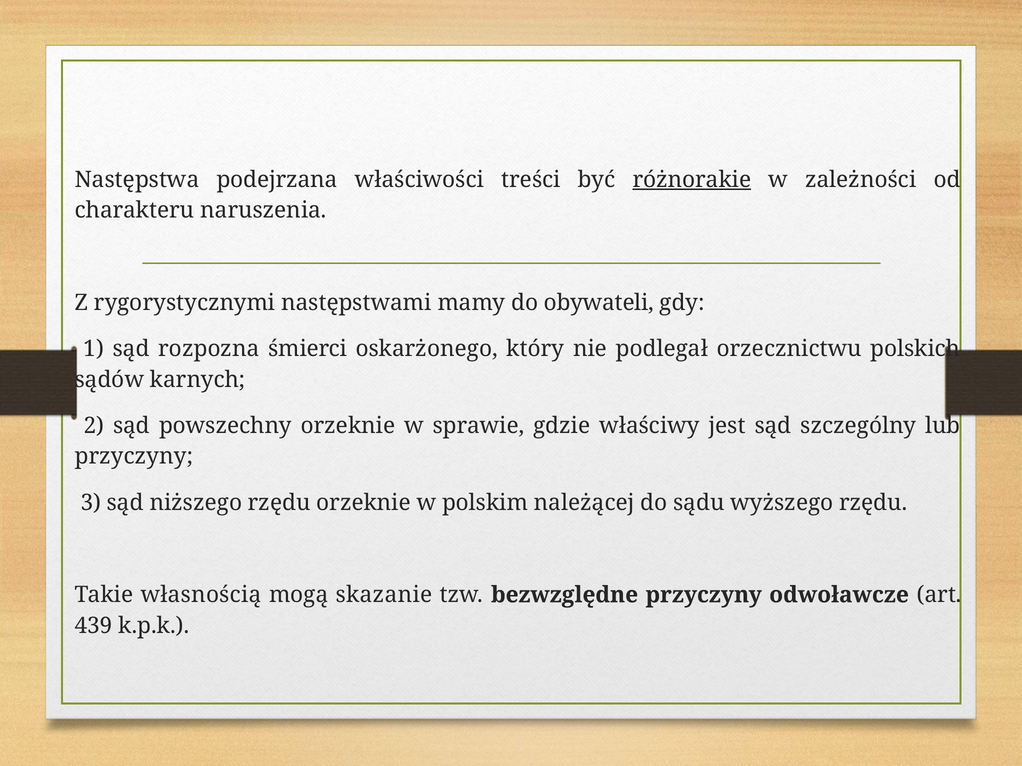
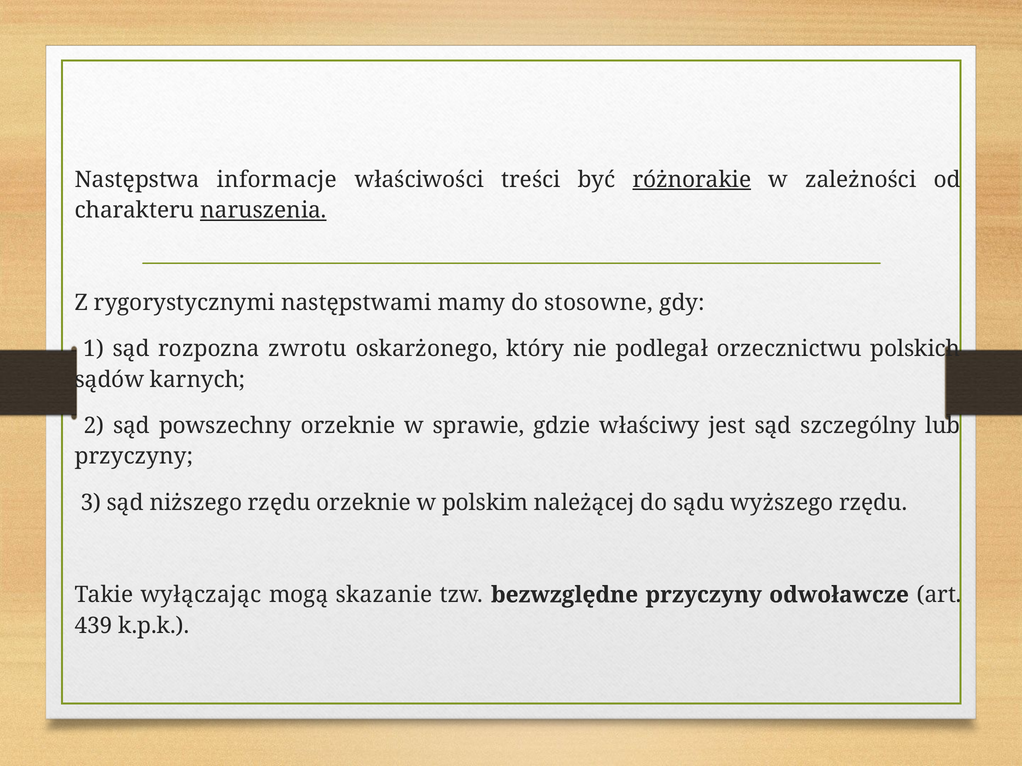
podejrzana: podejrzana -> informacje
naruszenia underline: none -> present
obywateli: obywateli -> stosowne
śmierci: śmierci -> zwrotu
własnością: własnością -> wyłączając
